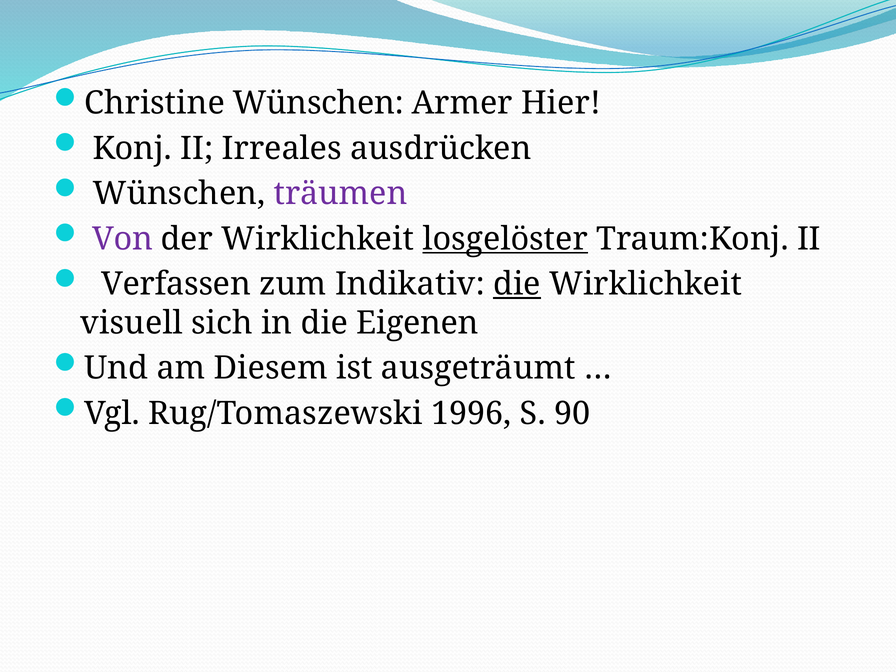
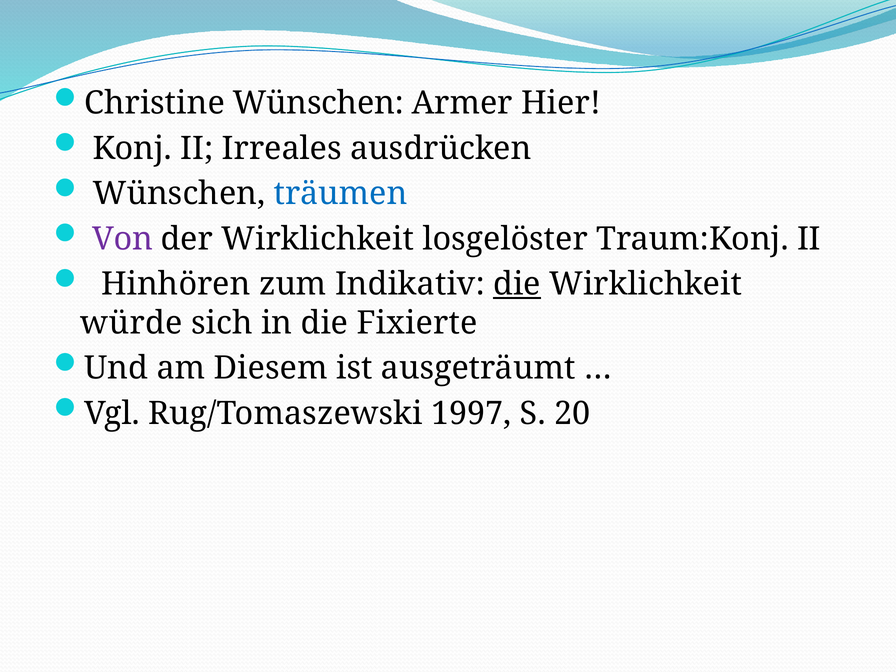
träumen colour: purple -> blue
losgelöster underline: present -> none
Verfassen: Verfassen -> Hinhören
visuell: visuell -> würde
Eigenen: Eigenen -> Fixierte
1996: 1996 -> 1997
90: 90 -> 20
